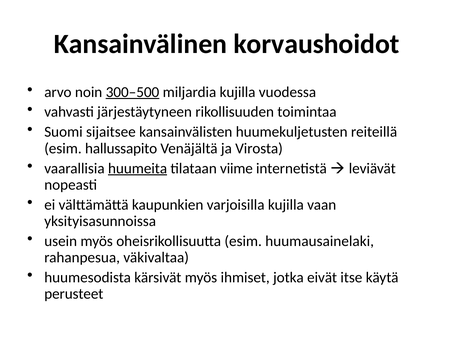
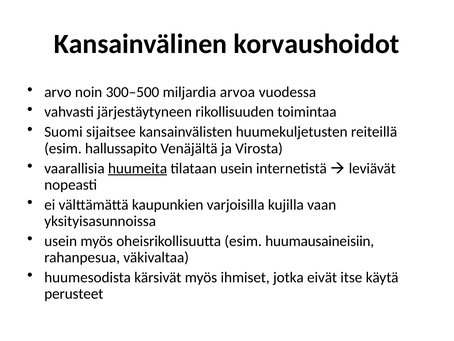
300–500 underline: present -> none
miljardia kujilla: kujilla -> arvoa
tilataan viime: viime -> usein
huumausainelaki: huumausainelaki -> huumausaineisiin
